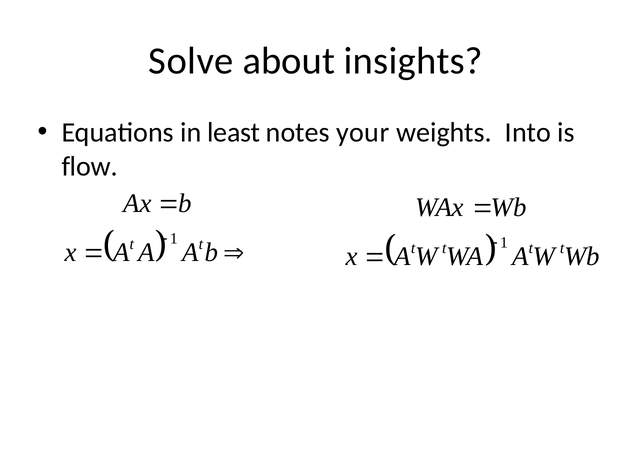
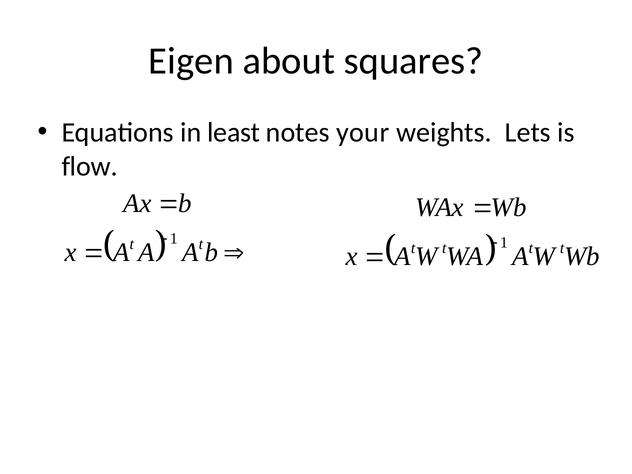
Solve: Solve -> Eigen
insights: insights -> squares
Into: Into -> Lets
